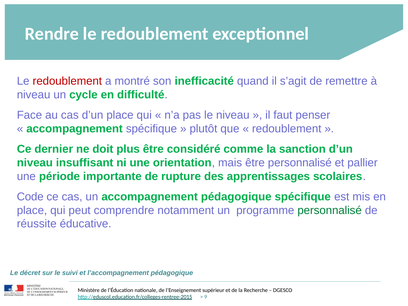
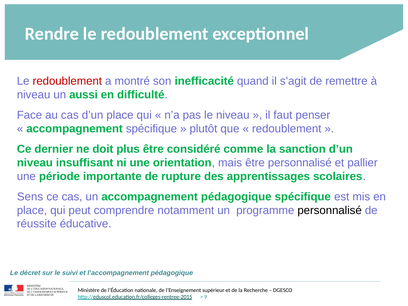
cycle: cycle -> aussi
Code: Code -> Sens
personnalisé at (330, 210) colour: green -> black
